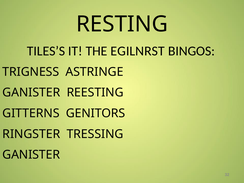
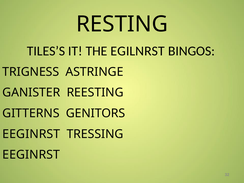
RINGSTER at (31, 134): RINGSTER -> EEGINRST
GANISTER at (31, 155): GANISTER -> EEGINRST
